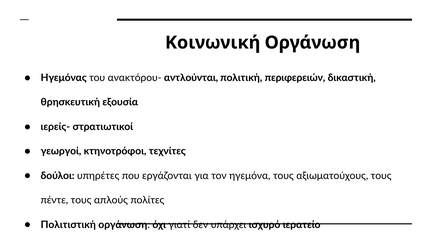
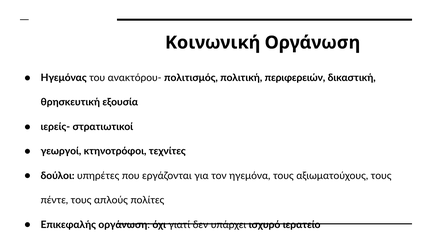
αντλούνται: αντλούνται -> πολιτισμός
Πολιτιστική: Πολιτιστική -> Επικεφαλής
